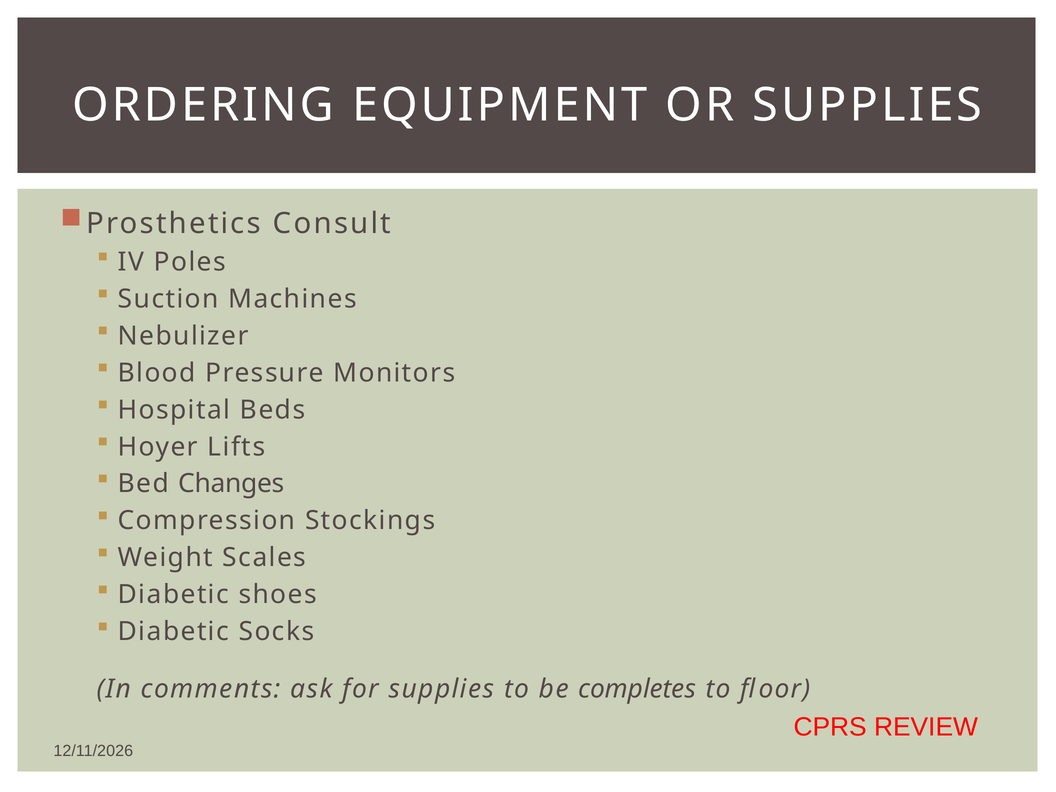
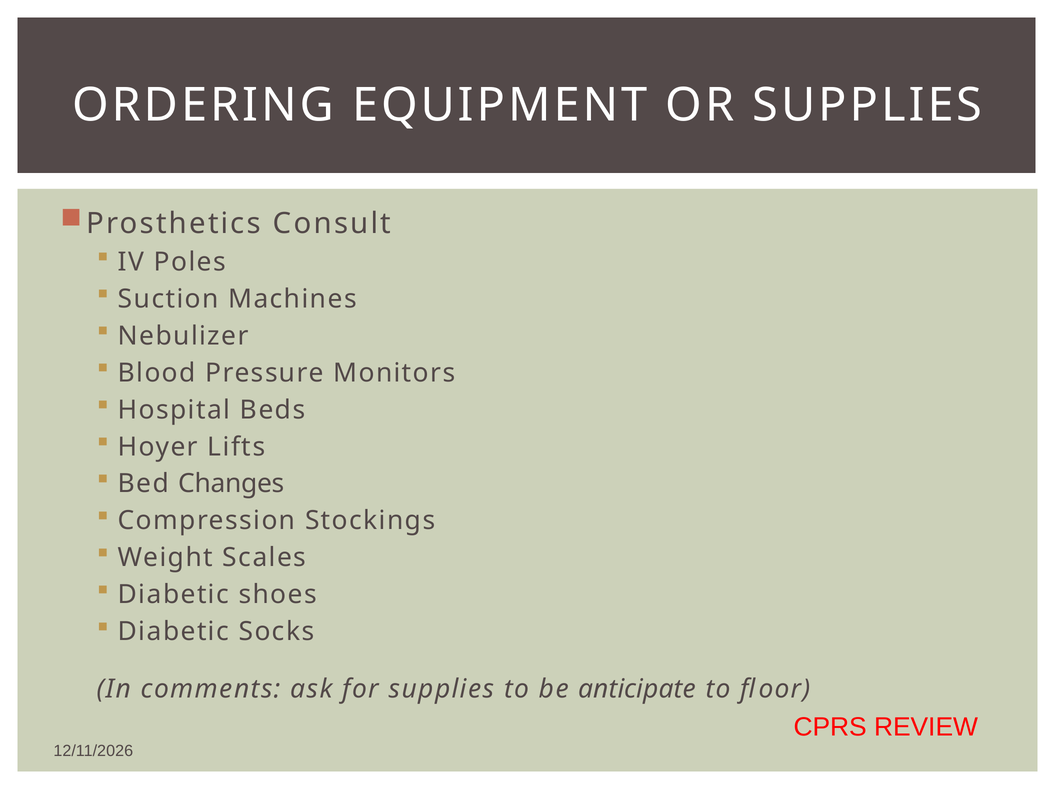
completes: completes -> anticipate
